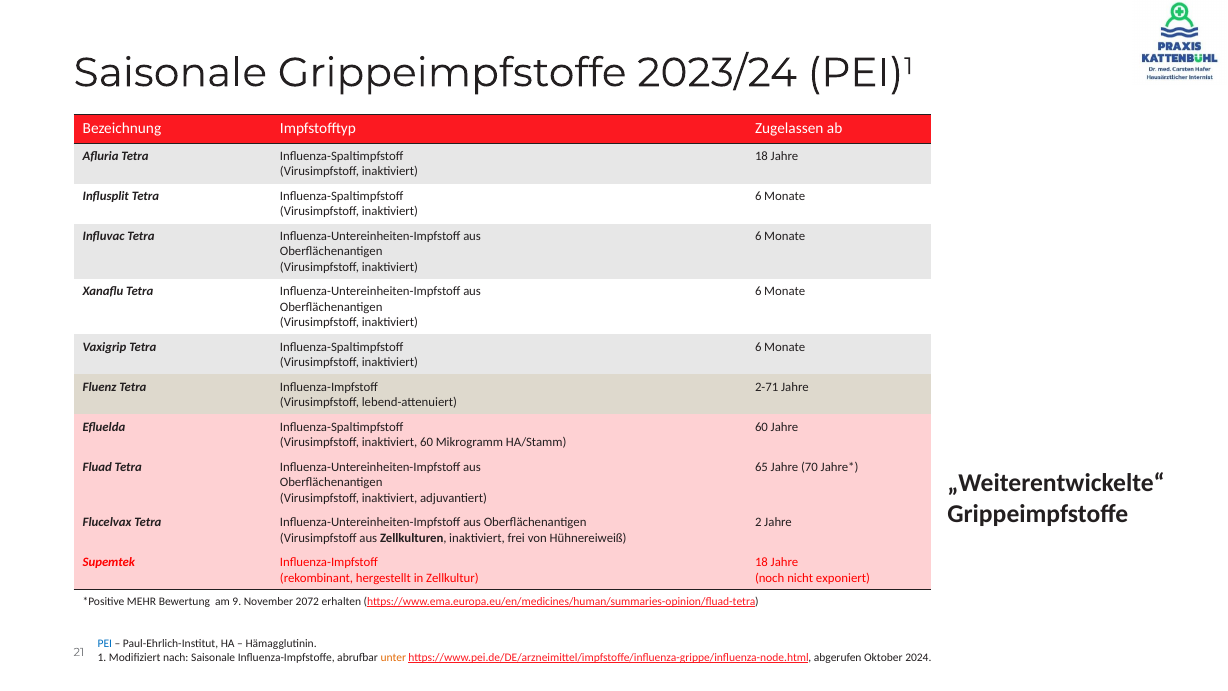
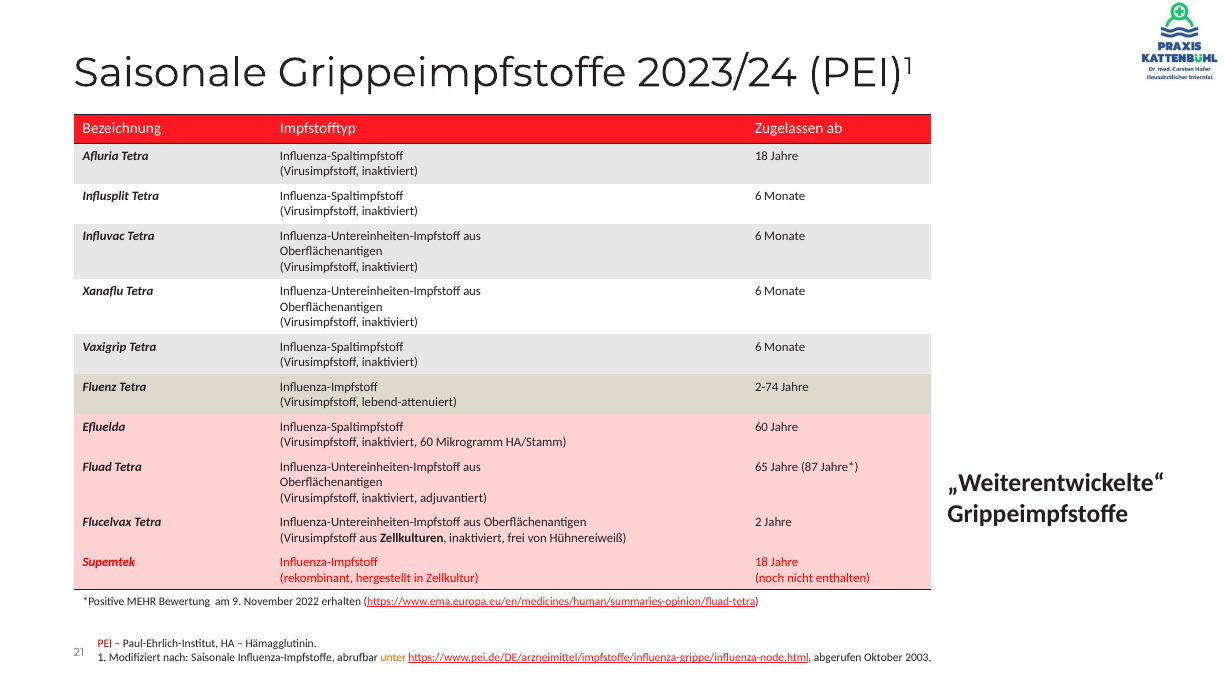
2-71: 2-71 -> 2-74
70: 70 -> 87
exponiert: exponiert -> enthalten
2072: 2072 -> 2022
PEI at (105, 643) colour: blue -> red
2024: 2024 -> 2003
